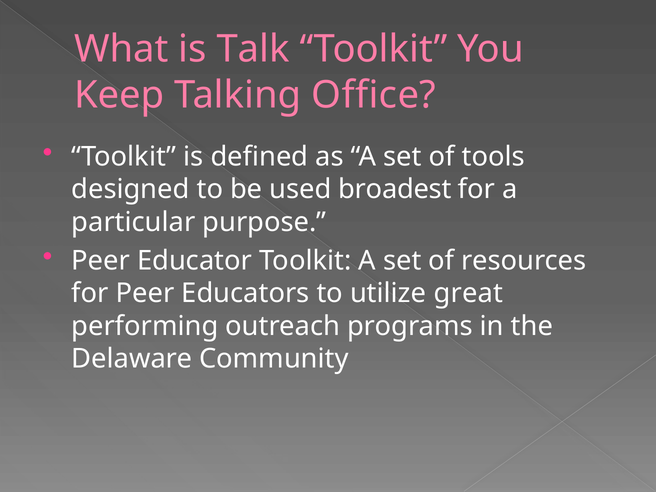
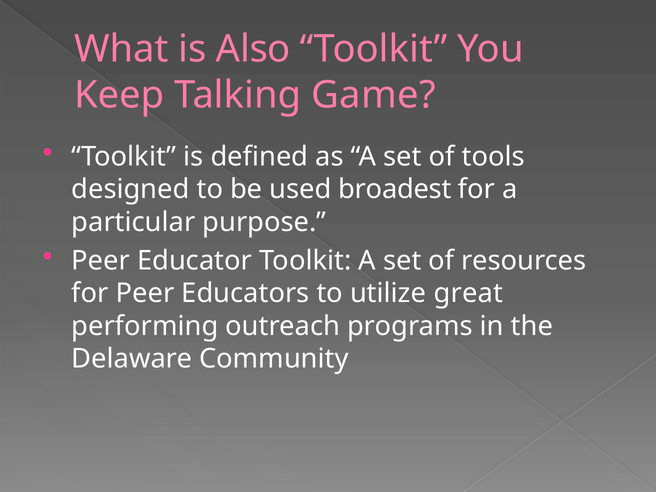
Talk: Talk -> Also
Office: Office -> Game
